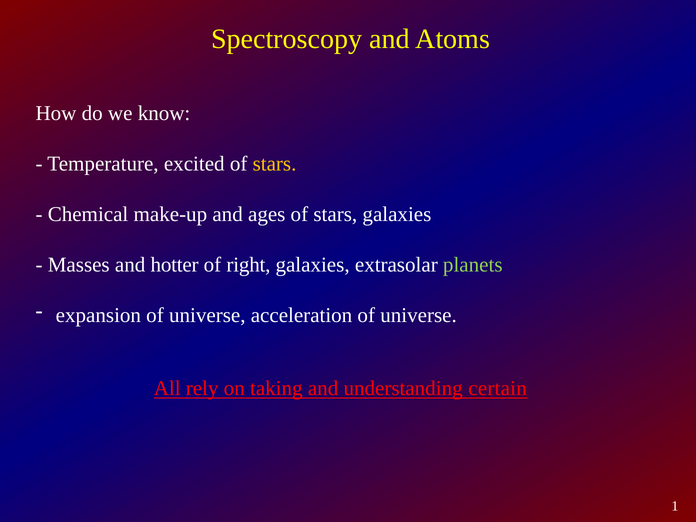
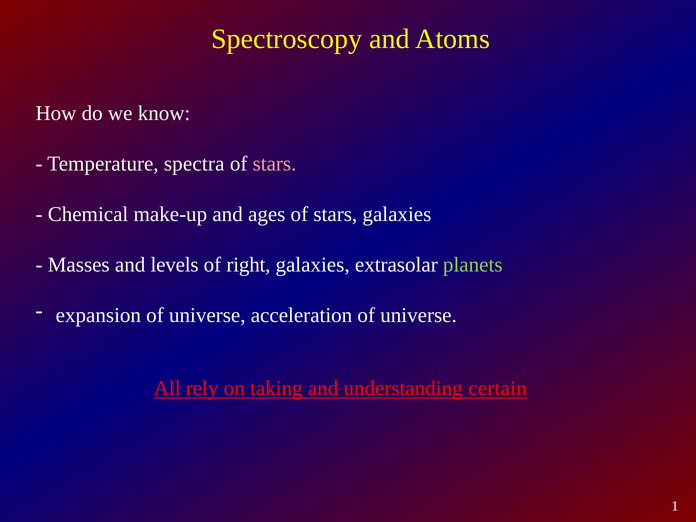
excited: excited -> spectra
stars at (275, 164) colour: yellow -> pink
hotter: hotter -> levels
